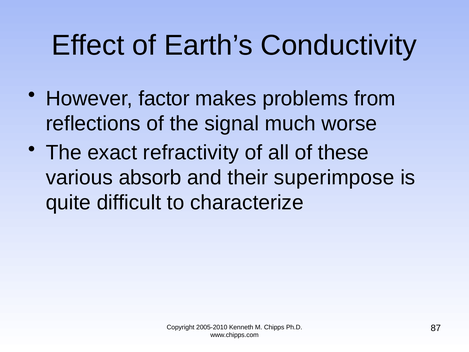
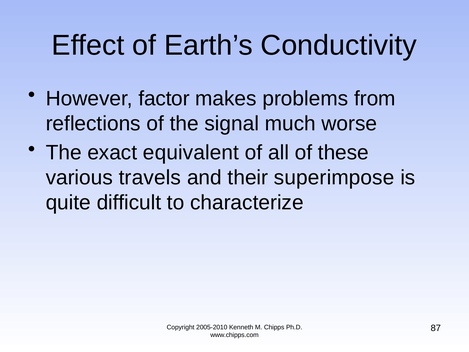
refractivity: refractivity -> equivalent
absorb: absorb -> travels
